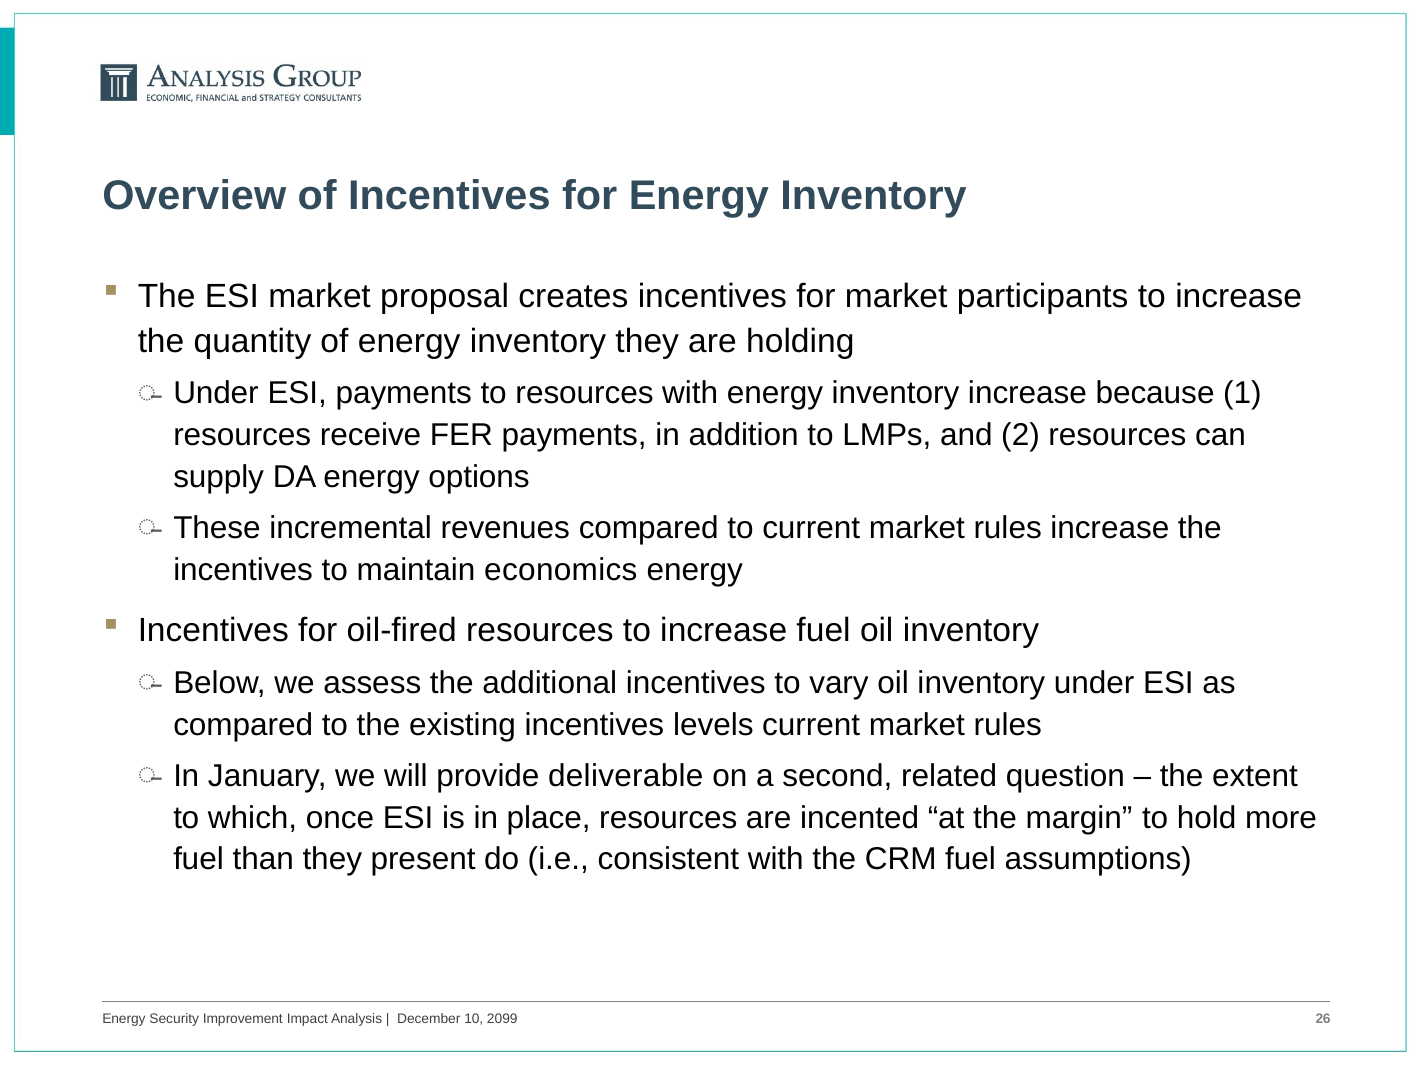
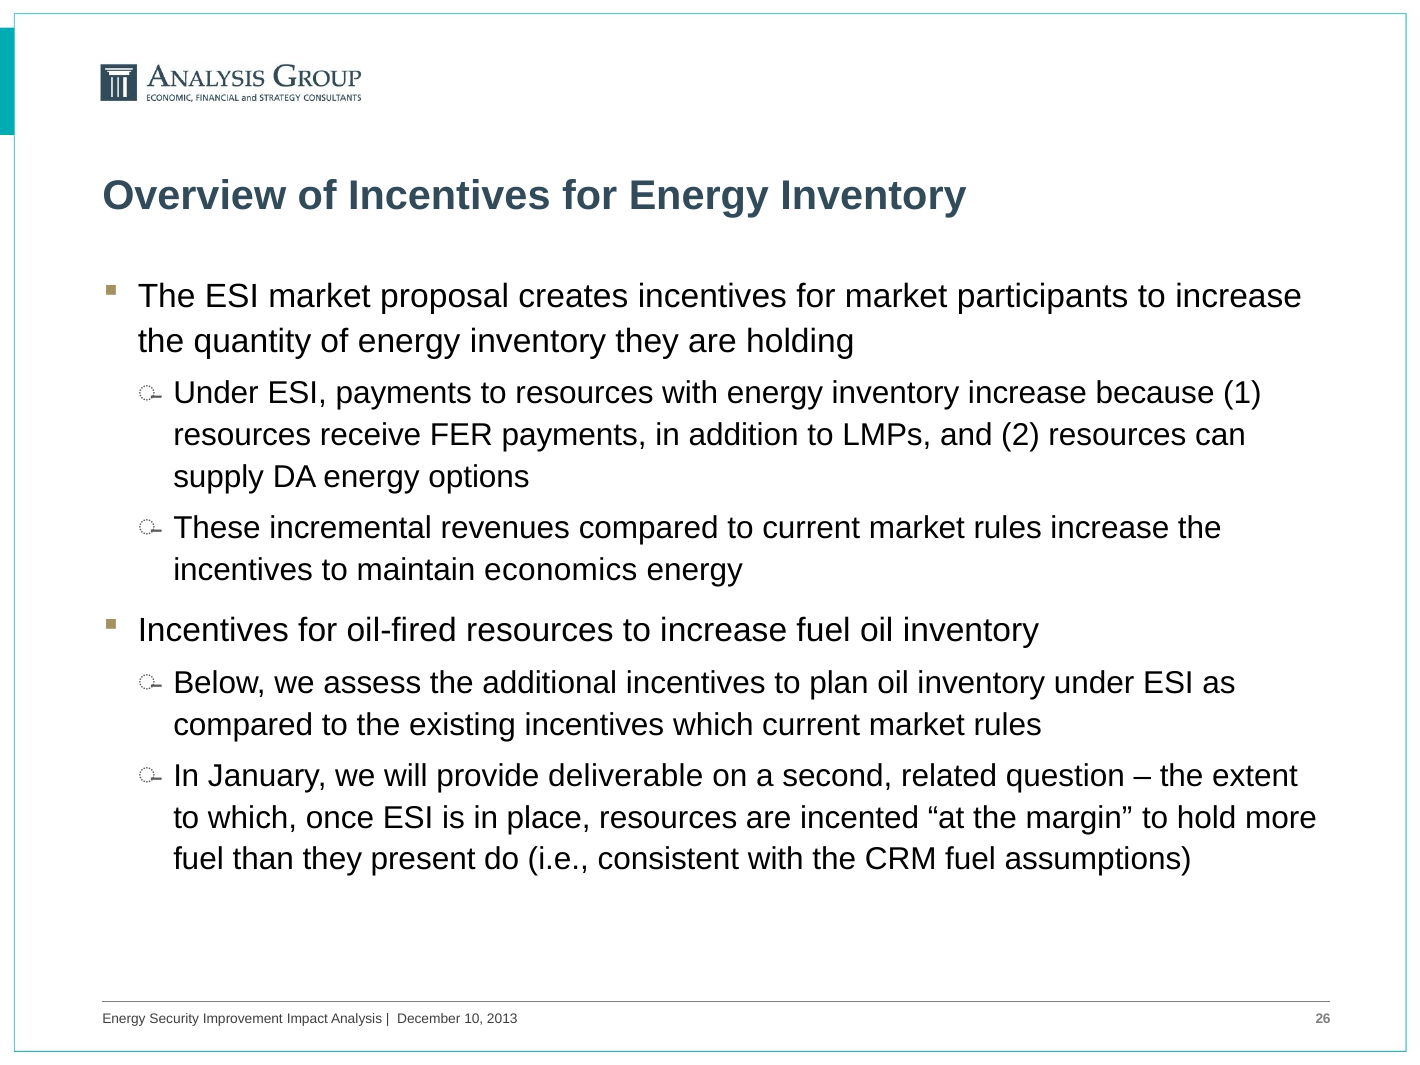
vary: vary -> plan
incentives levels: levels -> which
2099: 2099 -> 2013
